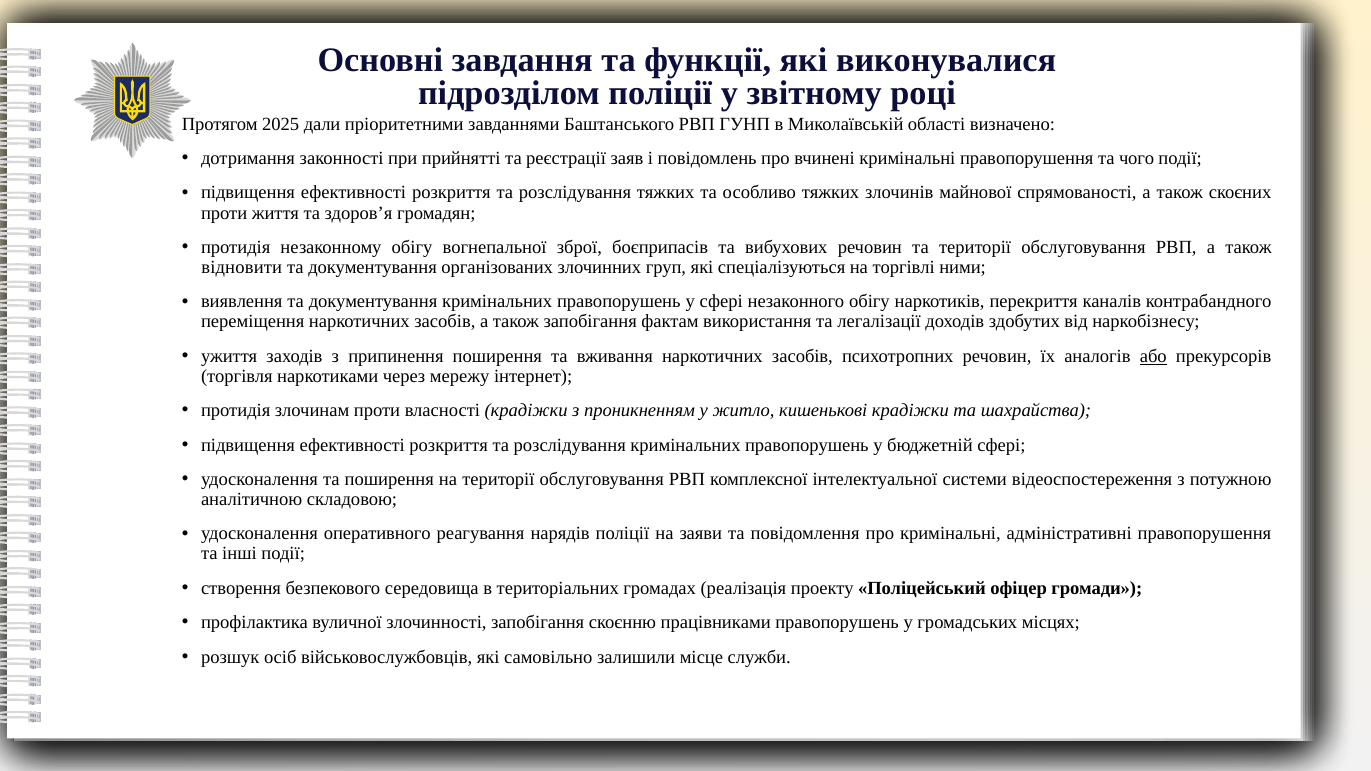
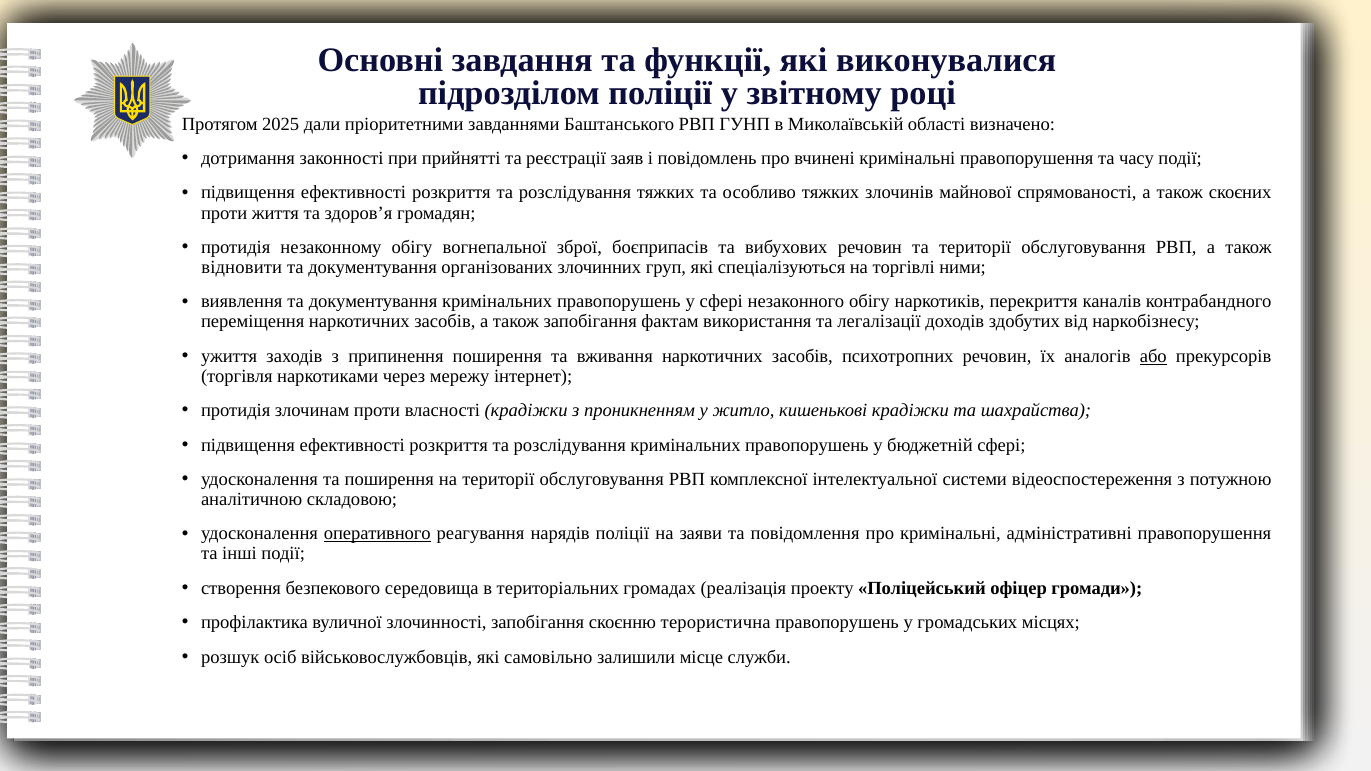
чого: чого -> часу
оперативного underline: none -> present
працівниками: працівниками -> терористична
